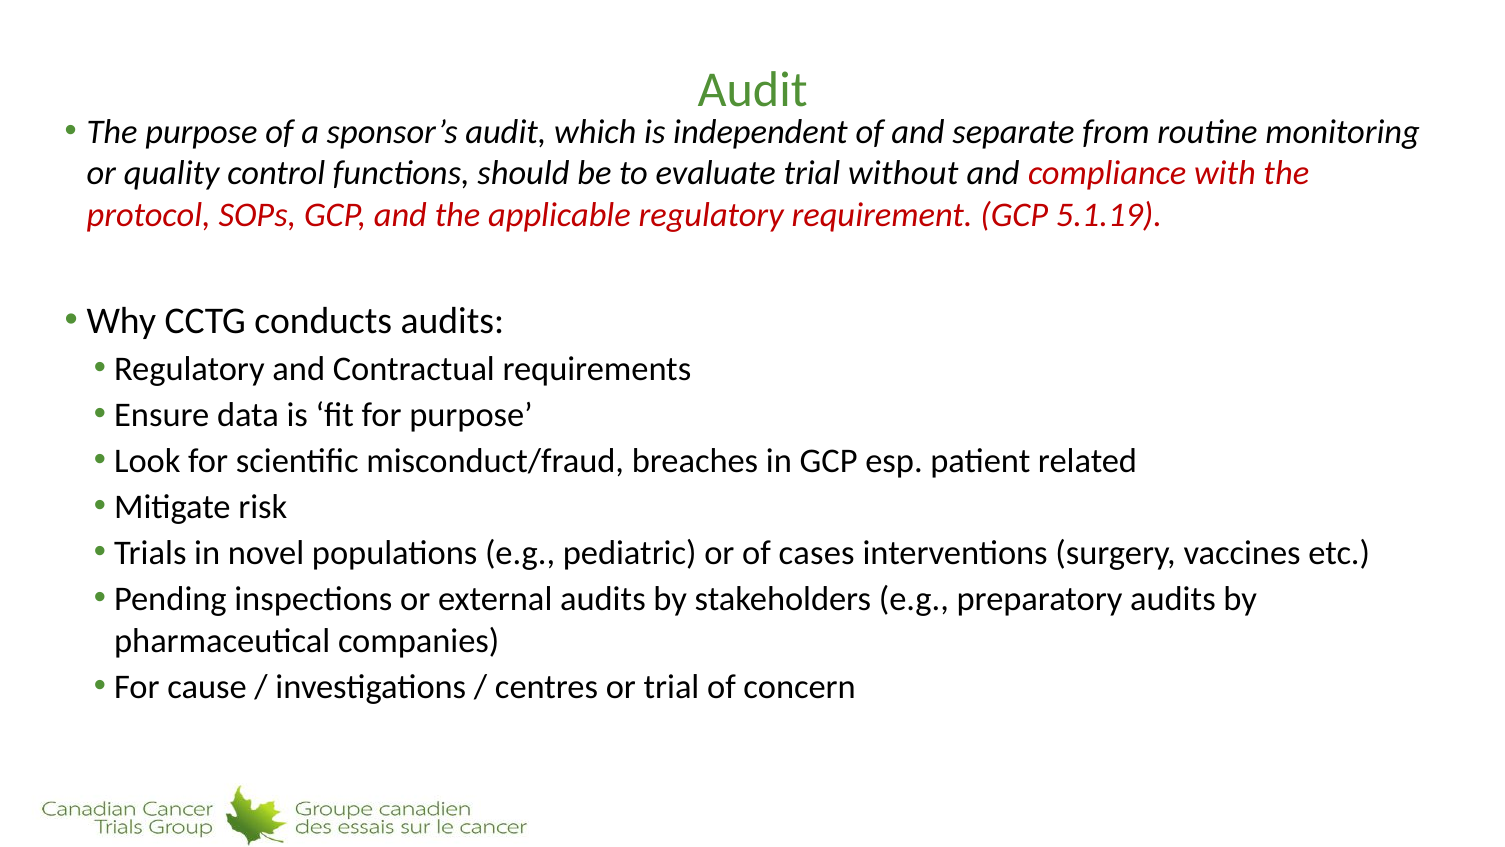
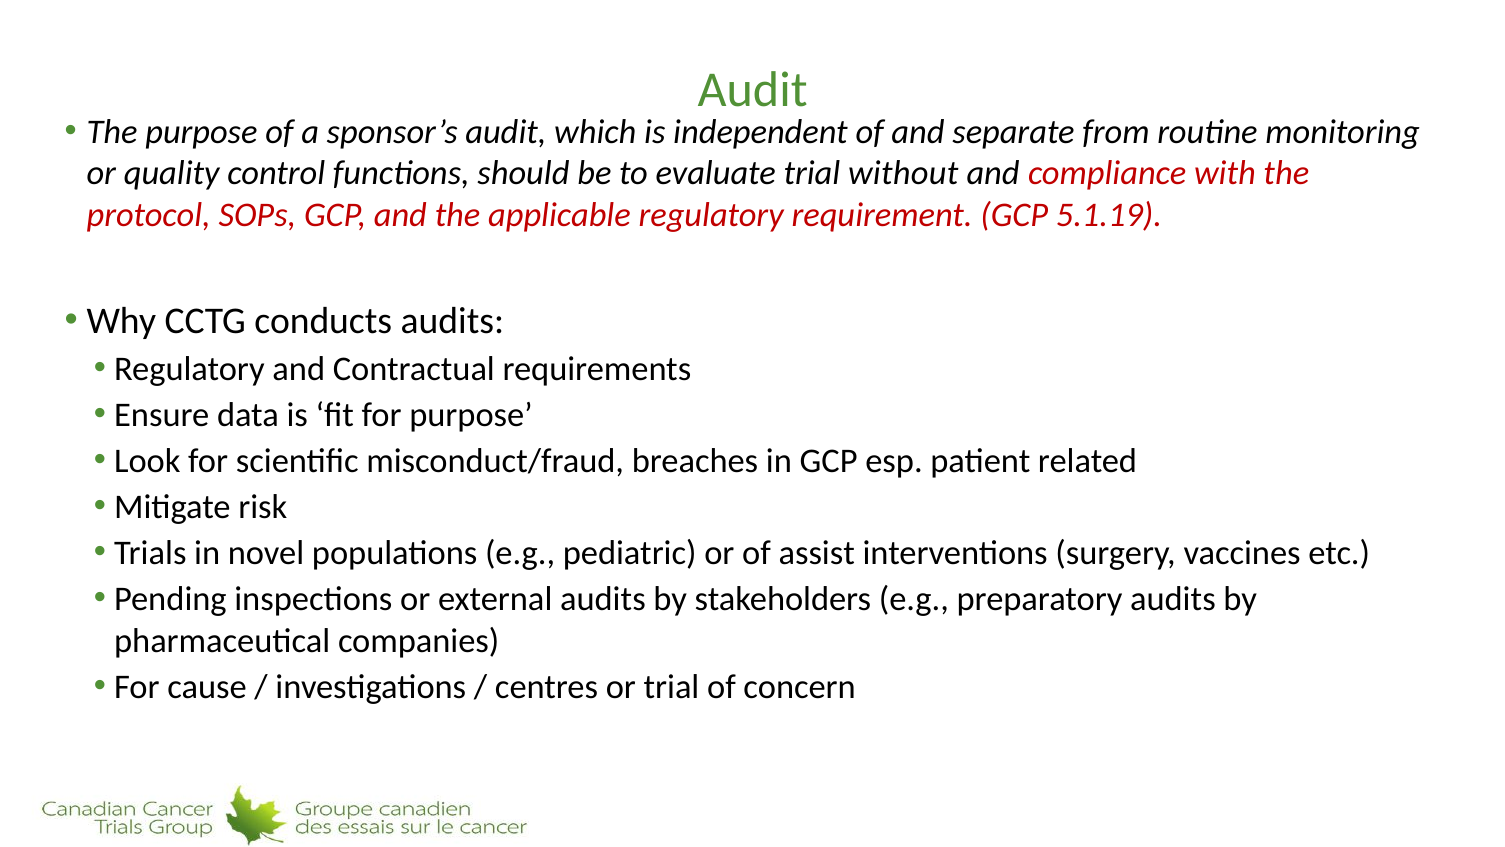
cases: cases -> assist
